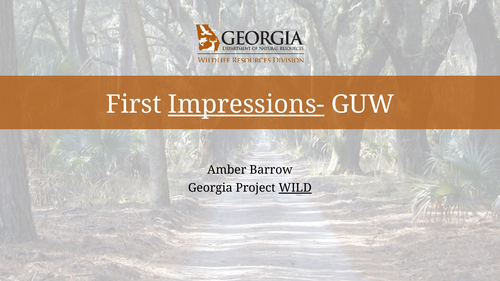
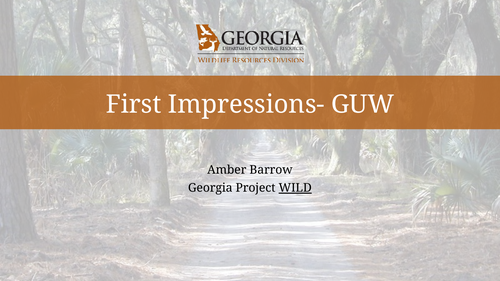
Impressions- underline: present -> none
